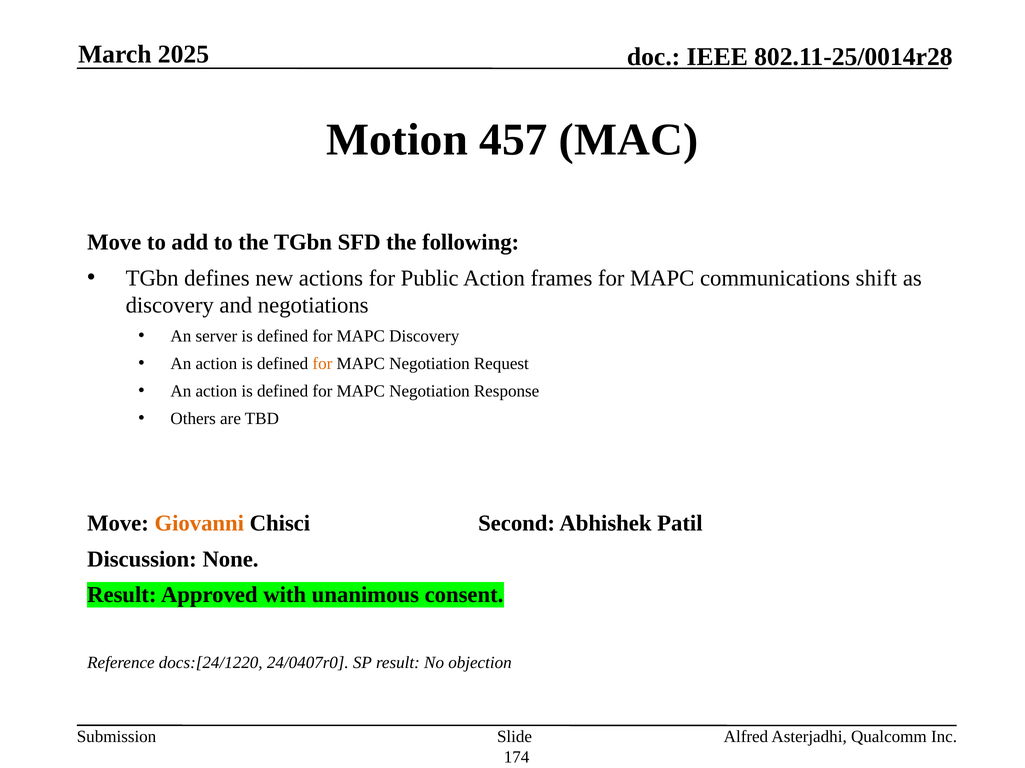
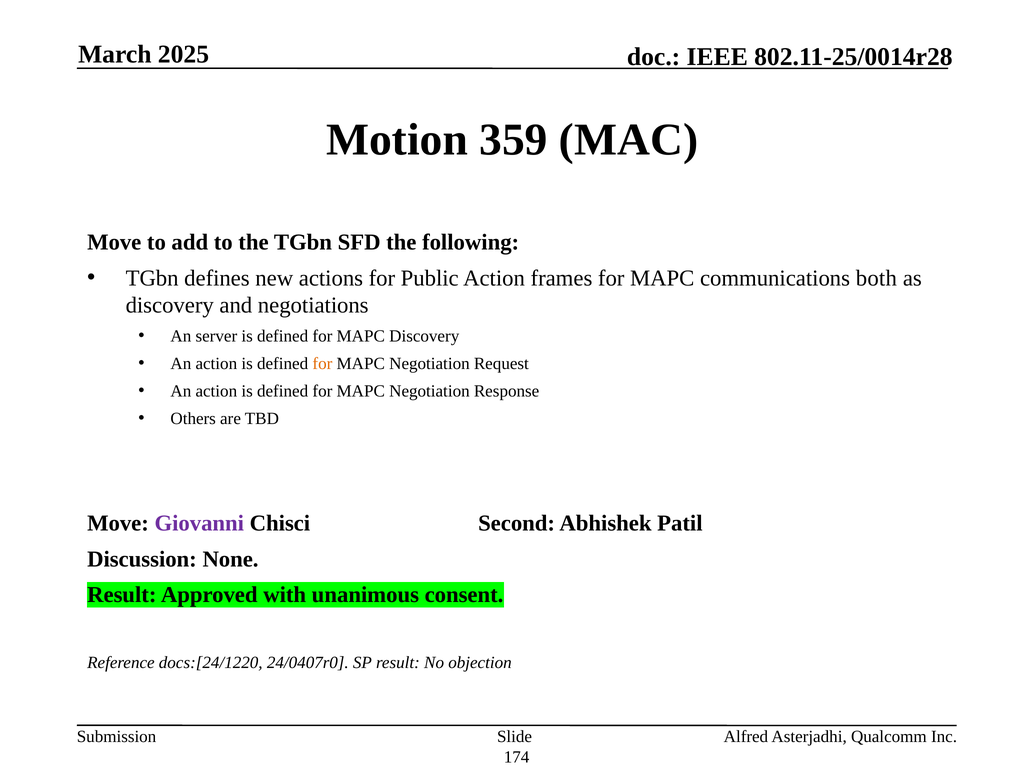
457: 457 -> 359
shift: shift -> both
Giovanni colour: orange -> purple
